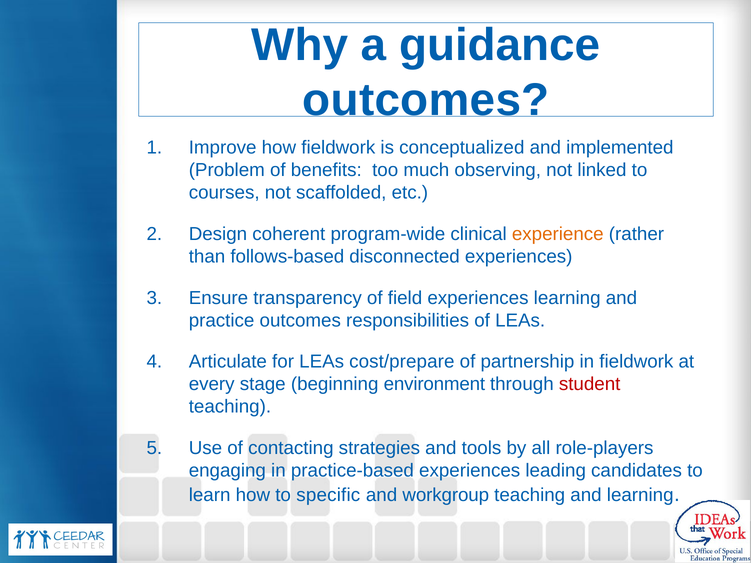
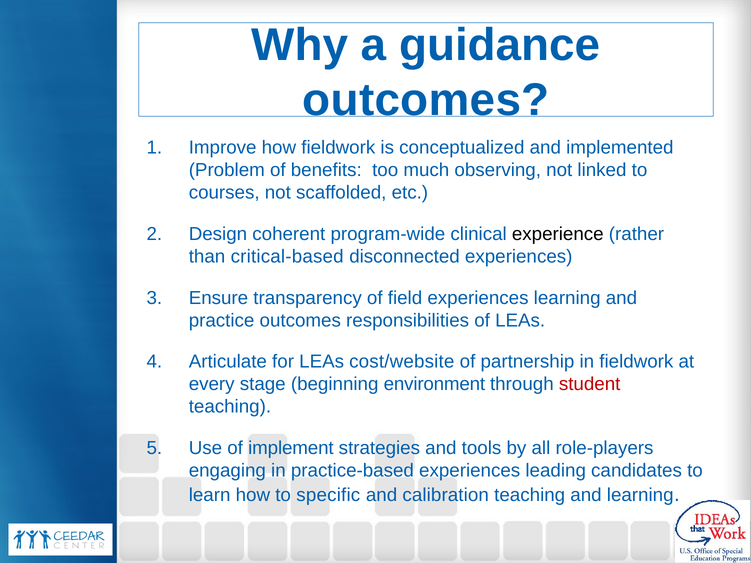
experience colour: orange -> black
follows-based: follows-based -> critical-based
cost/prepare: cost/prepare -> cost/website
contacting: contacting -> implement
workgroup: workgroup -> calibration
